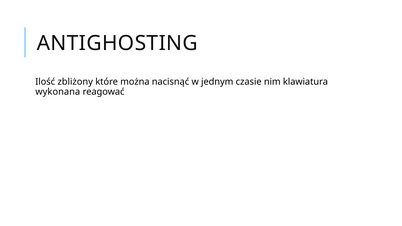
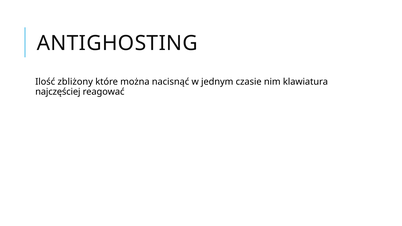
wykonana: wykonana -> najczęściej
